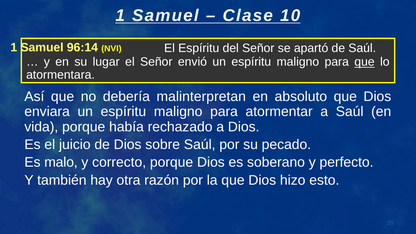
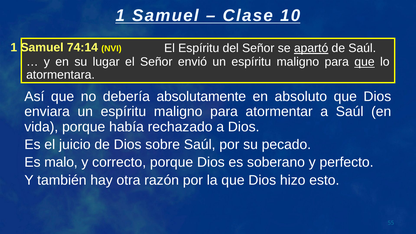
96:14: 96:14 -> 74:14
apartó underline: none -> present
malinterpretan: malinterpretan -> absolutamente
